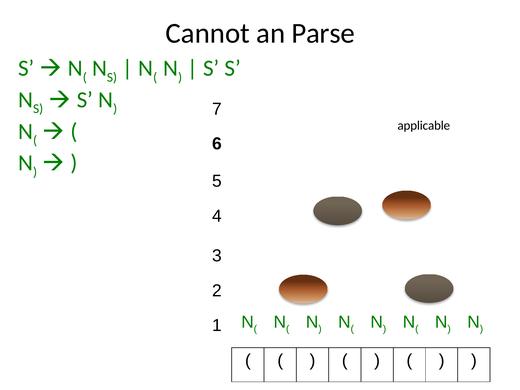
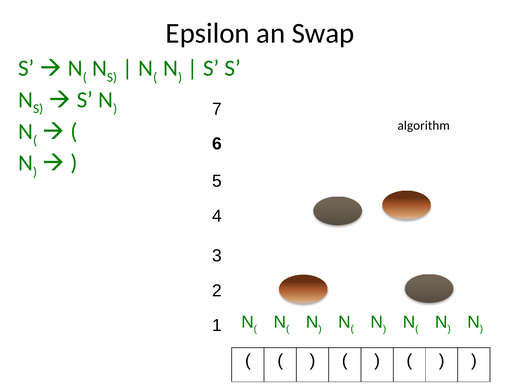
Cannot: Cannot -> Epsilon
Parse: Parse -> Swap
applicable: applicable -> algorithm
